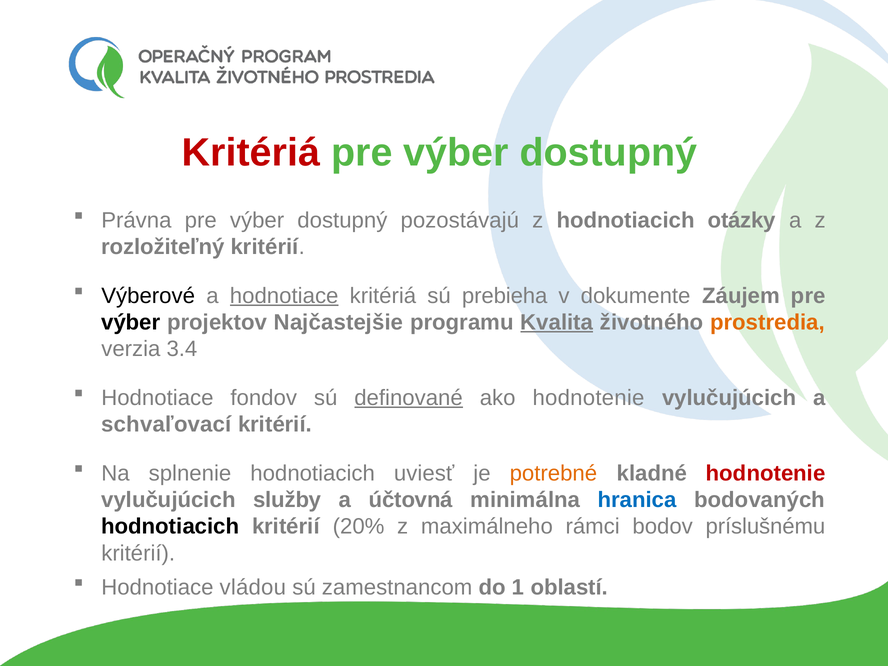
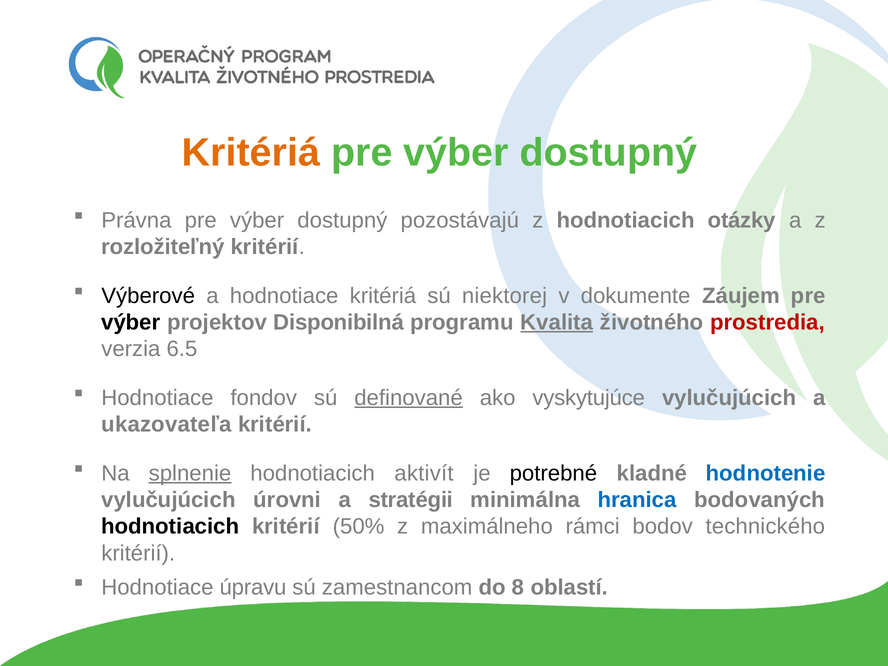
Kritériá at (251, 153) colour: red -> orange
hodnotiace at (284, 296) underline: present -> none
prebieha: prebieha -> niektorej
Najčastejšie: Najčastejšie -> Disponibilná
prostredia colour: orange -> red
3.4: 3.4 -> 6.5
ako hodnotenie: hodnotenie -> vyskytujúce
schvaľovací: schvaľovací -> ukazovateľa
splnenie underline: none -> present
uviesť: uviesť -> aktivít
potrebné colour: orange -> black
hodnotenie at (766, 473) colour: red -> blue
služby: služby -> úrovni
účtovná: účtovná -> stratégii
20%: 20% -> 50%
príslušnému: príslušnému -> technického
vládou: vládou -> úpravu
1: 1 -> 8
